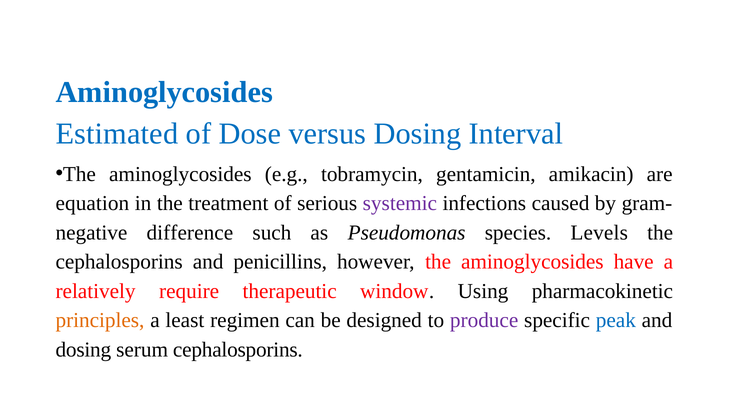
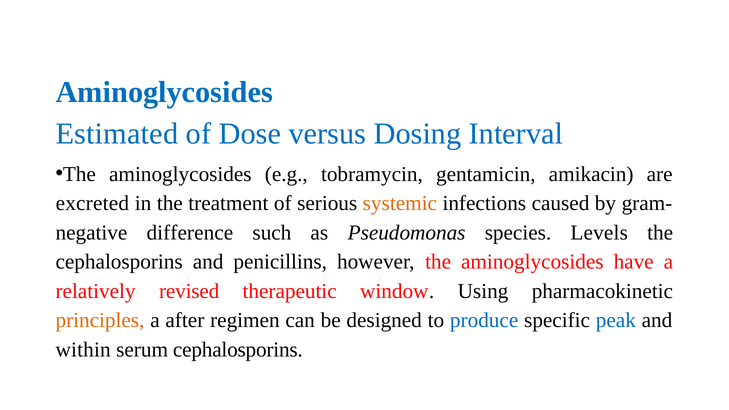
equation: equation -> excreted
systemic colour: purple -> orange
require: require -> revised
least: least -> after
produce colour: purple -> blue
dosing at (83, 350): dosing -> within
